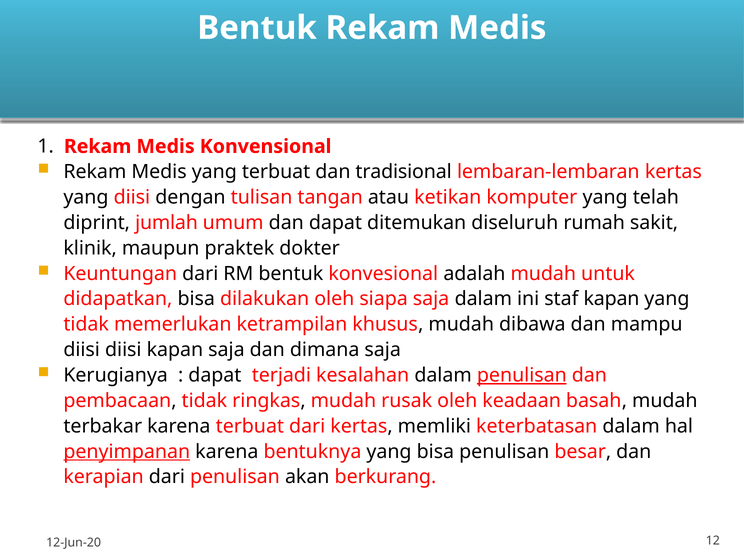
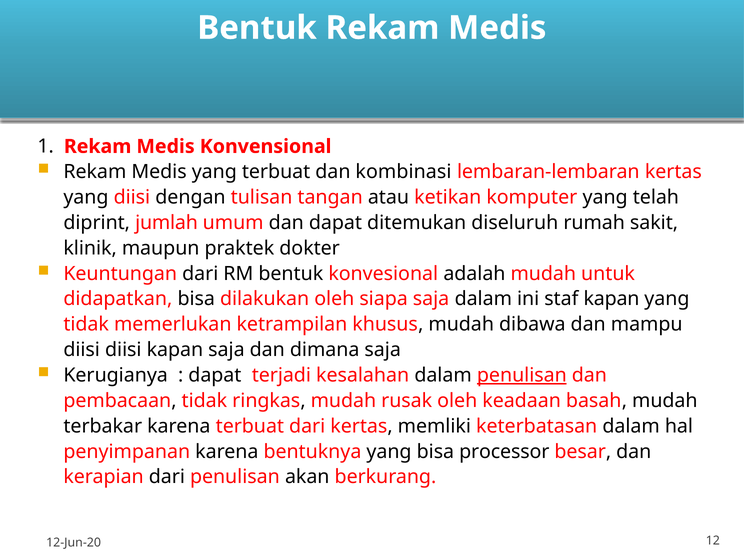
tradisional: tradisional -> kombinasi
penyimpanan underline: present -> none
bisa penulisan: penulisan -> processor
